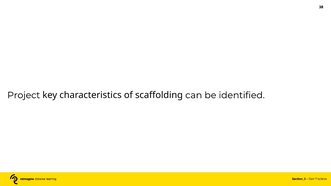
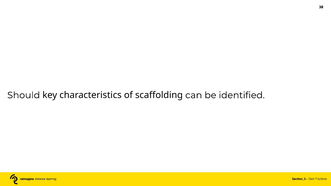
Project: Project -> Should
